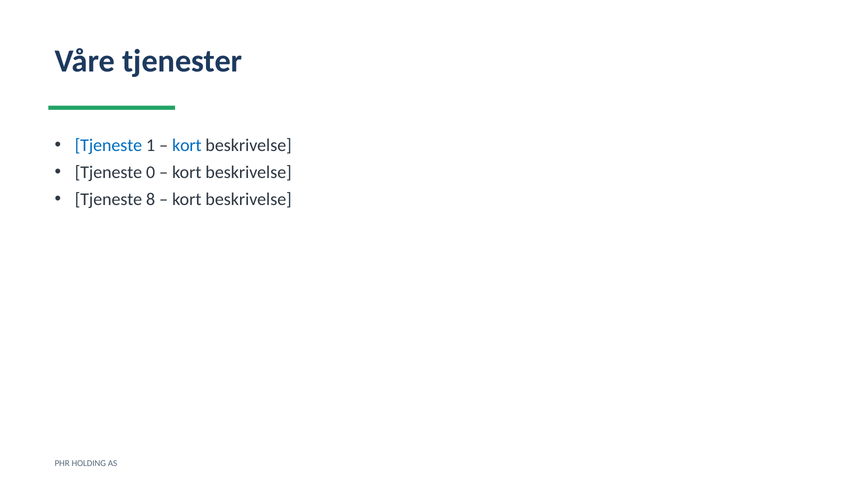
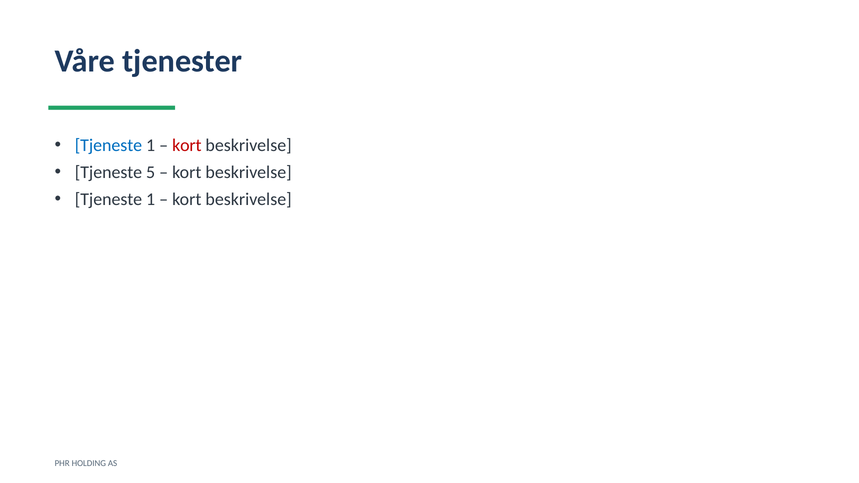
kort at (187, 145) colour: blue -> red
0: 0 -> 5
8 at (151, 199): 8 -> 1
